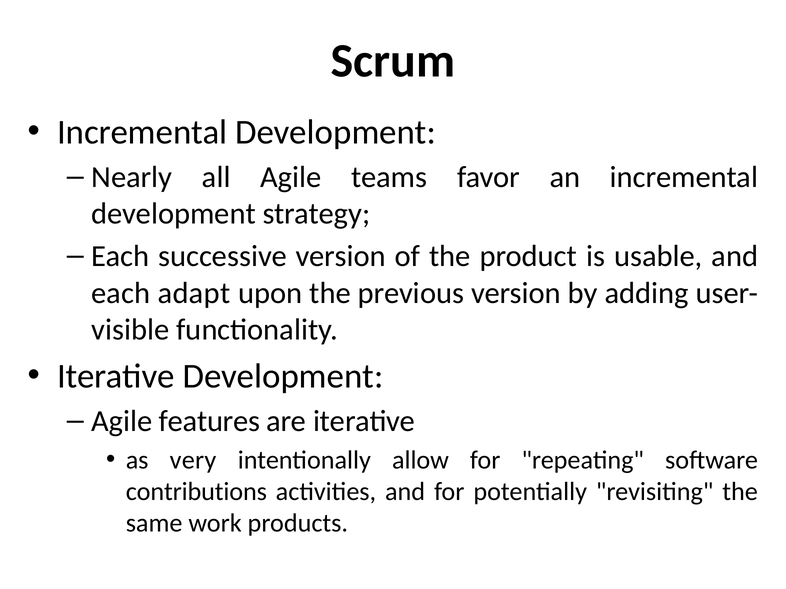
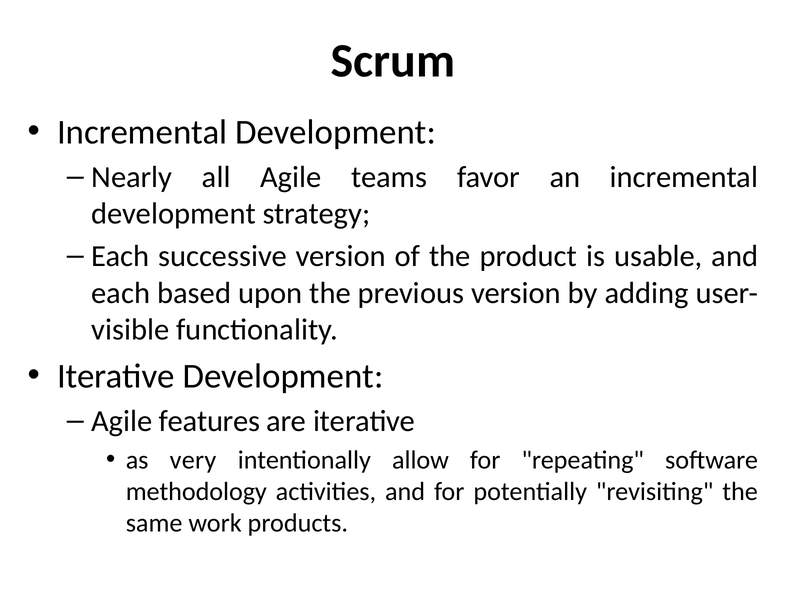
adapt: adapt -> based
contributions: contributions -> methodology
